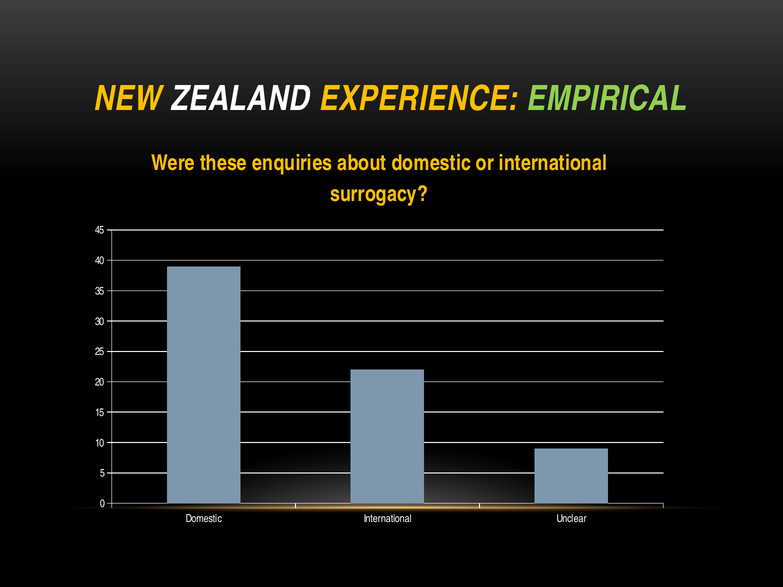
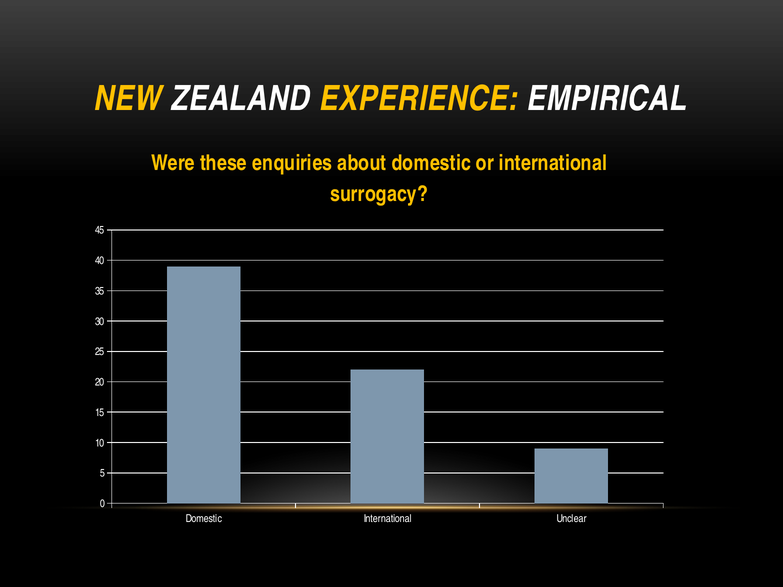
EMPIRICAL colour: light green -> white
